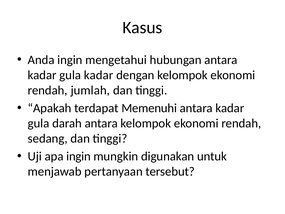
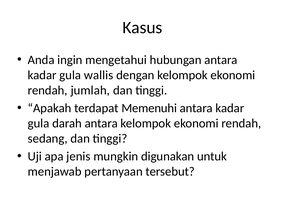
gula kadar: kadar -> wallis
apa ingin: ingin -> jenis
